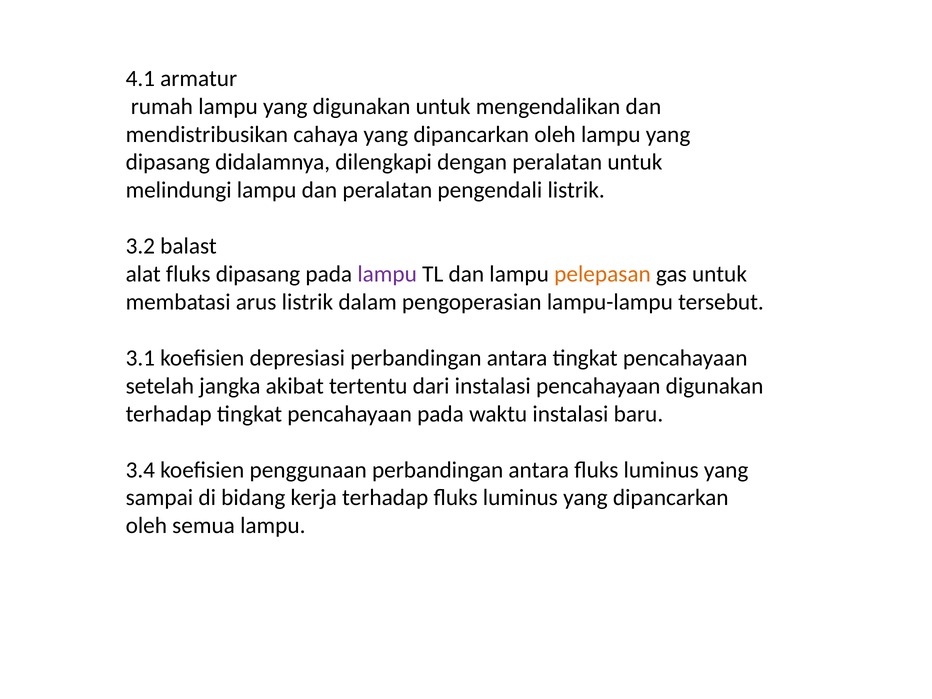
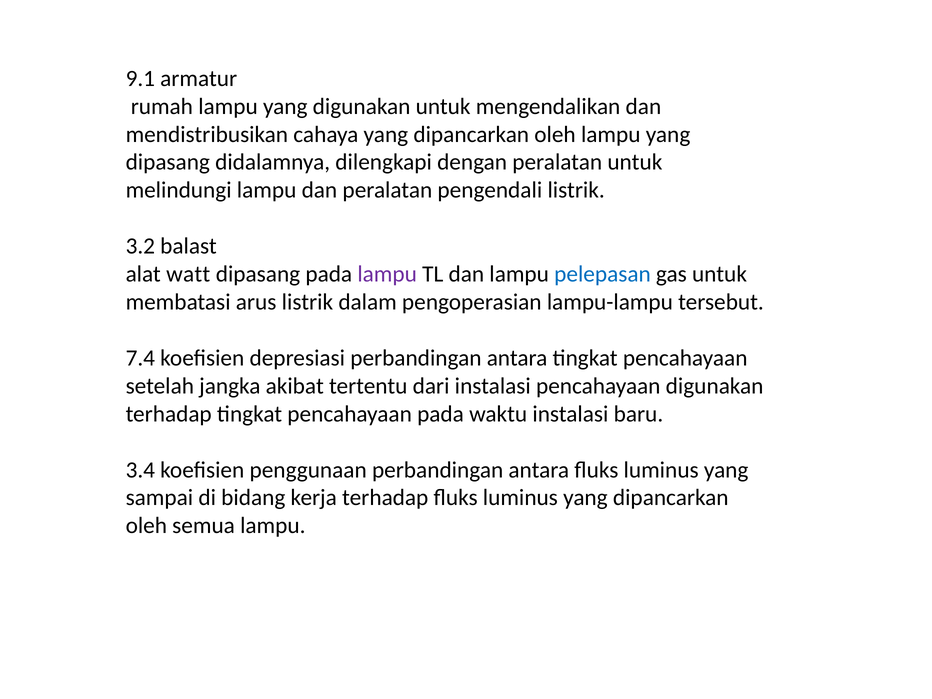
4.1: 4.1 -> 9.1
alat fluks: fluks -> watt
pelepasan colour: orange -> blue
3.1: 3.1 -> 7.4
